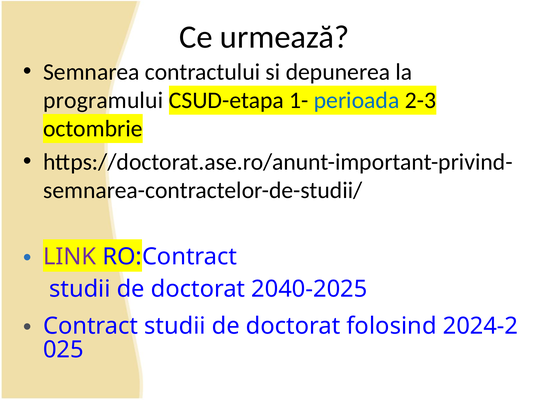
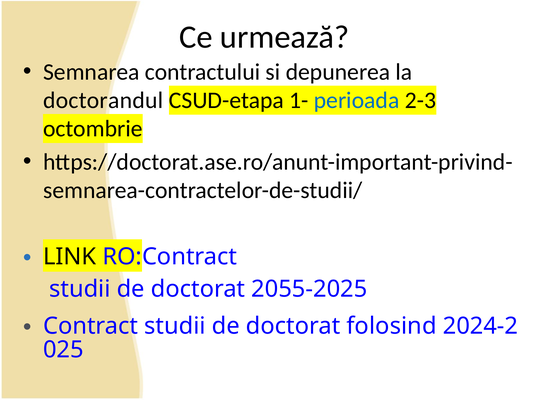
programului: programului -> doctorandul
LINK colour: purple -> black
2040-2025: 2040-2025 -> 2055-2025
